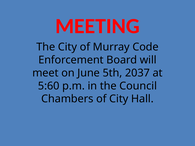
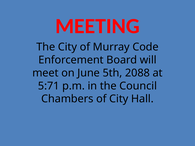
2037: 2037 -> 2088
5:60: 5:60 -> 5:71
